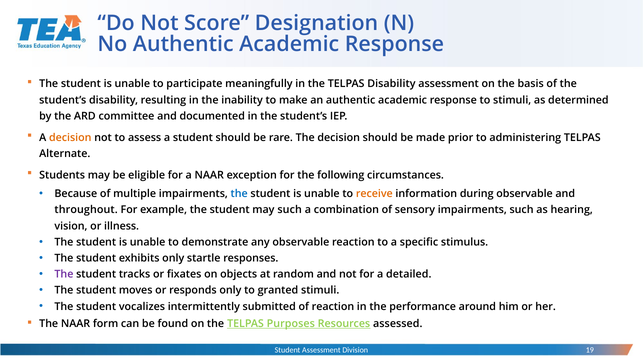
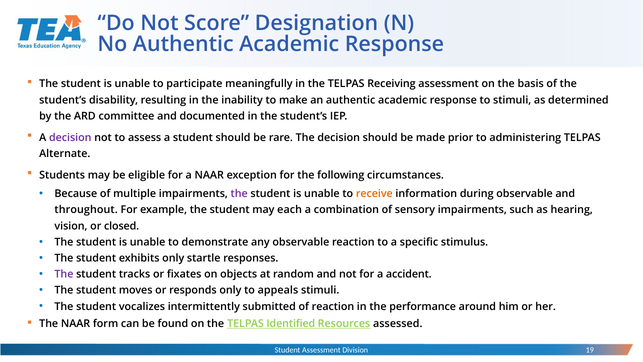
TELPAS Disability: Disability -> Receiving
decision at (70, 137) colour: orange -> purple
the at (239, 194) colour: blue -> purple
may such: such -> each
illness: illness -> closed
detailed: detailed -> accident
granted: granted -> appeals
Purposes: Purposes -> Identified
